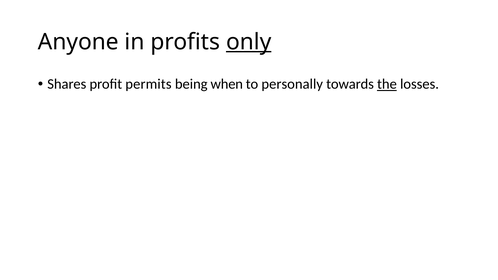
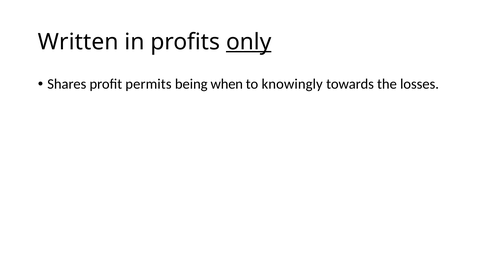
Anyone: Anyone -> Written
personally: personally -> knowingly
the underline: present -> none
